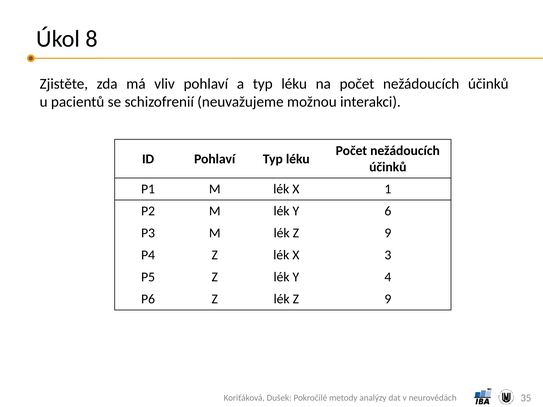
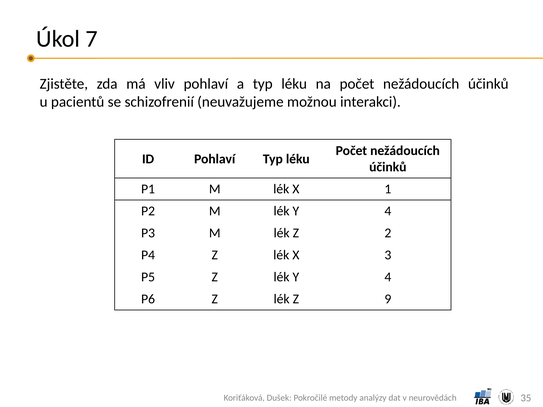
8: 8 -> 7
M lék Y 6: 6 -> 4
M lék Z 9: 9 -> 2
